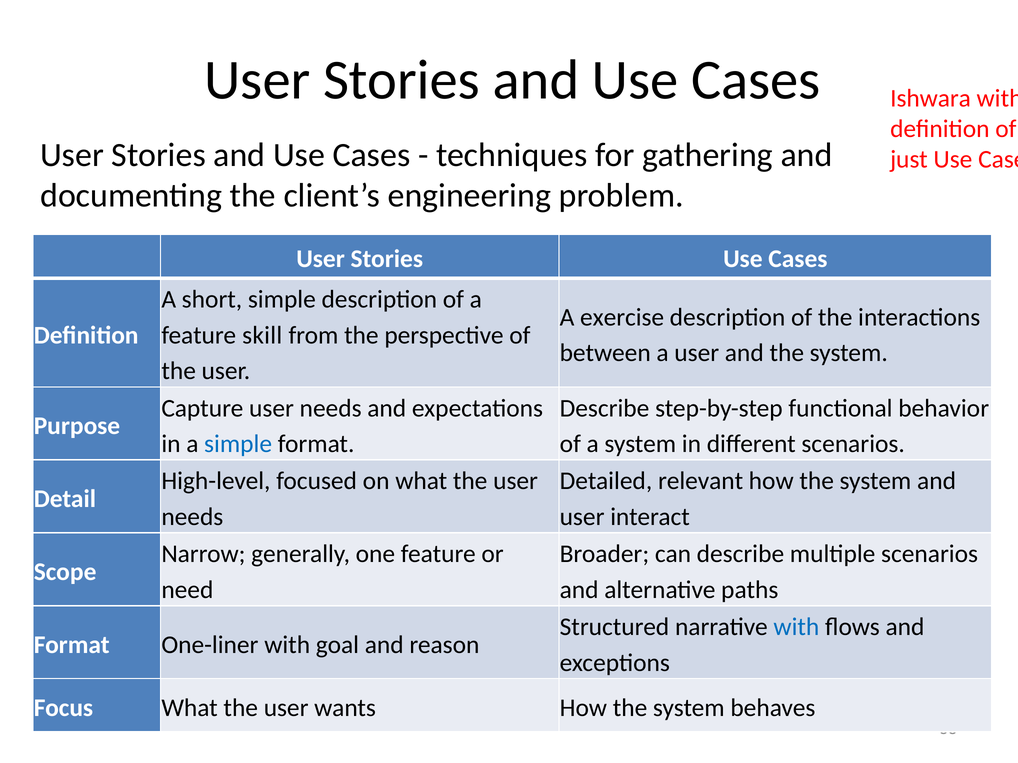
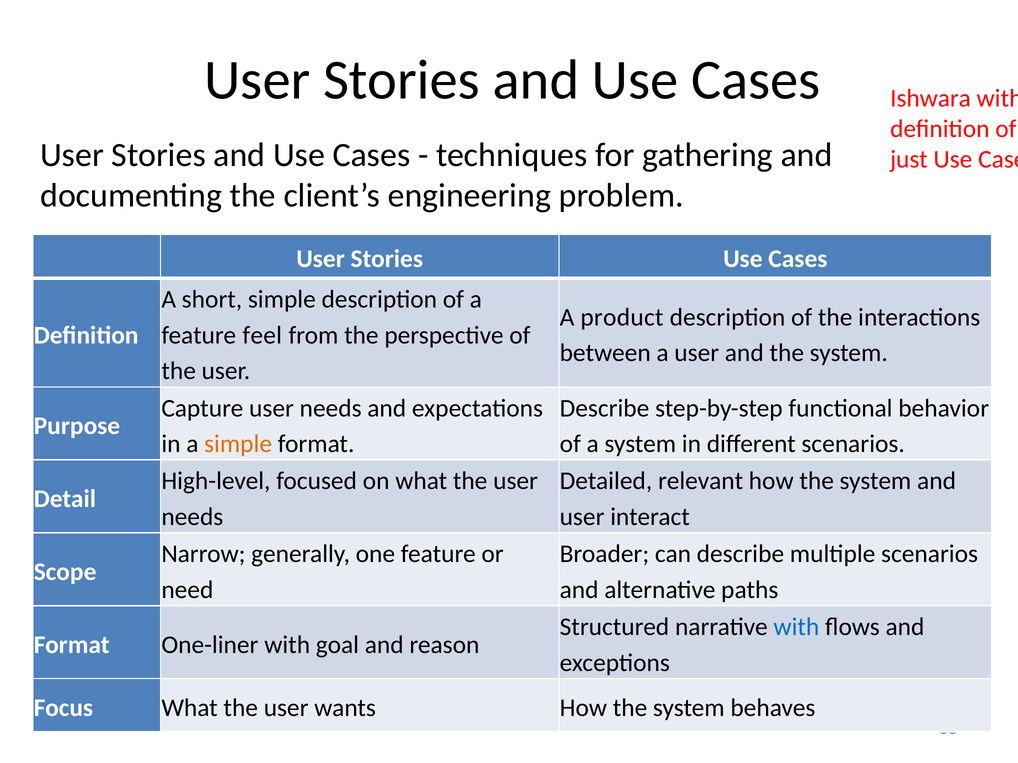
exercise: exercise -> product
skill: skill -> feel
simple at (238, 444) colour: blue -> orange
